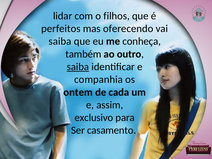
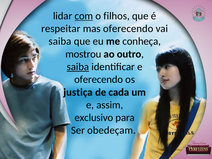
com underline: none -> present
perfeitos: perfeitos -> respeitar
também: também -> mostrou
companhia at (99, 79): companhia -> oferecendo
ontem: ontem -> justiça
casamento: casamento -> obedeçam
